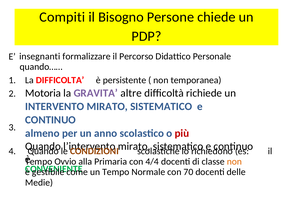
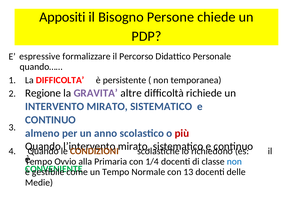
Compiti: Compiti -> Appositi
insegnanti: insegnanti -> espressive
Motoria: Motoria -> Regione
4/4: 4/4 -> 1/4
non at (234, 162) colour: orange -> blue
70: 70 -> 13
